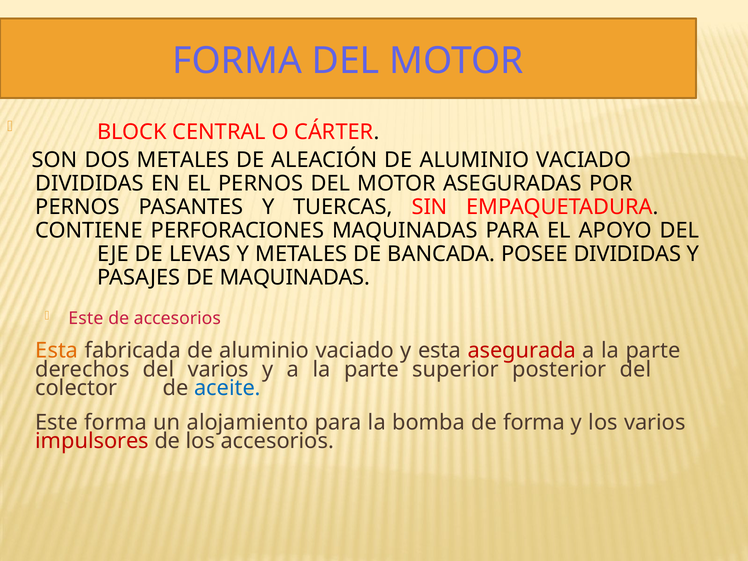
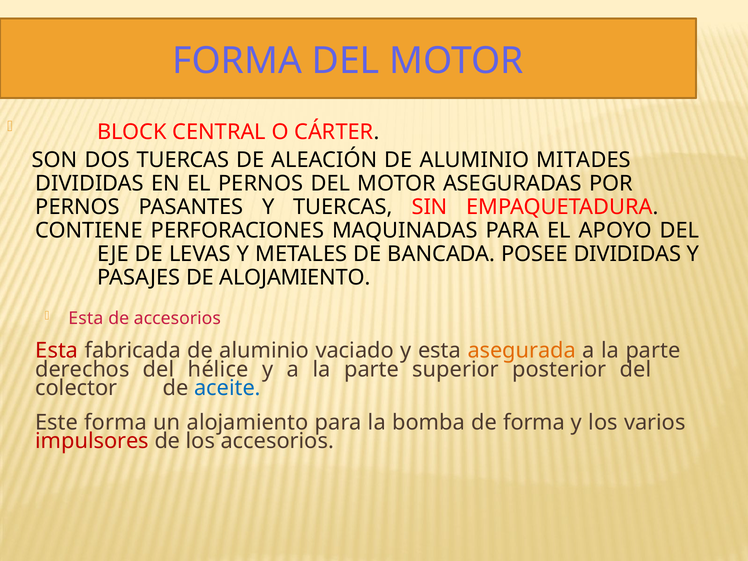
DOS METALES: METALES -> TUERCAS
ALEACIÓN DE ALUMINIO VACIADO: VACIADO -> MITADES
DE MAQUINADAS: MAQUINADAS -> ALOJAMIENTO
Este at (86, 318): Este -> Esta
Esta at (57, 351) colour: orange -> red
asegurada colour: red -> orange
del varios: varios -> hélice
